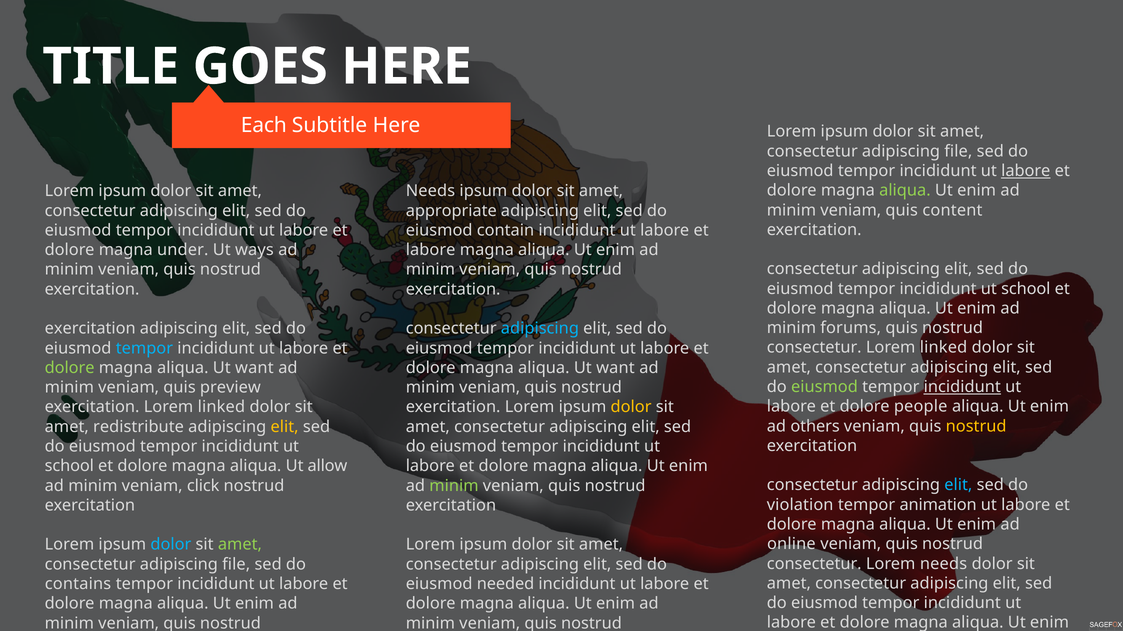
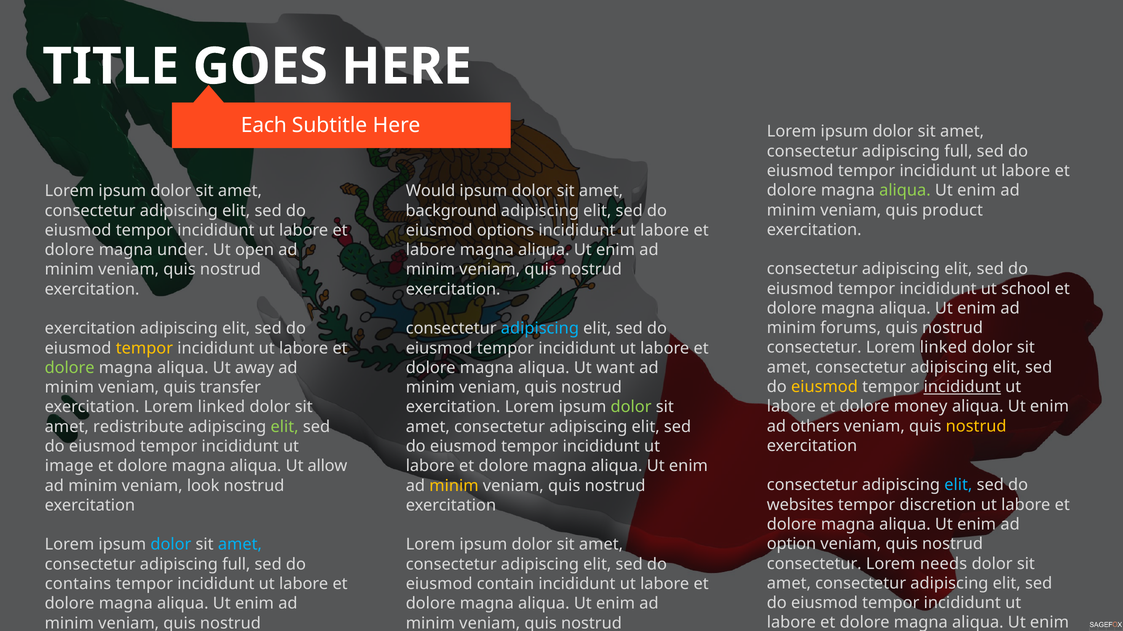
file at (958, 151): file -> full
labore at (1026, 171) underline: present -> none
Needs at (430, 191): Needs -> Would
content: content -> product
appropriate: appropriate -> background
contain: contain -> options
ways: ways -> open
tempor at (144, 349) colour: light blue -> yellow
want at (254, 368): want -> away
eiusmod at (824, 387) colour: light green -> yellow
preview: preview -> transfer
people: people -> money
dolor at (631, 408) colour: yellow -> light green
elit at (285, 427) colour: yellow -> light green
school at (69, 467): school -> image
click: click -> look
minim at (454, 486) colour: light green -> yellow
violation: violation -> websites
animation: animation -> discretion
online: online -> option
amet at (240, 545) colour: light green -> light blue
file at (236, 565): file -> full
needed: needed -> contain
